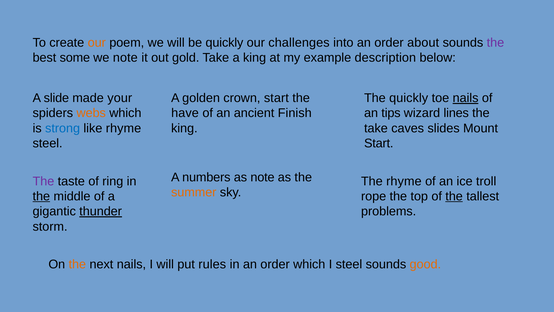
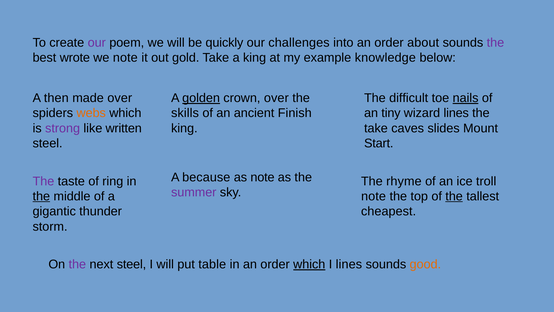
our at (97, 43) colour: orange -> purple
some: some -> wrote
description: description -> knowledge
slide: slide -> then
made your: your -> over
golden underline: none -> present
crown start: start -> over
The quickly: quickly -> difficult
have: have -> skills
tips: tips -> tiny
strong colour: blue -> purple
like rhyme: rhyme -> written
numbers: numbers -> because
summer colour: orange -> purple
rope at (374, 196): rope -> note
thunder underline: present -> none
problems: problems -> cheapest
the at (77, 264) colour: orange -> purple
next nails: nails -> steel
rules: rules -> table
which at (309, 264) underline: none -> present
I steel: steel -> lines
